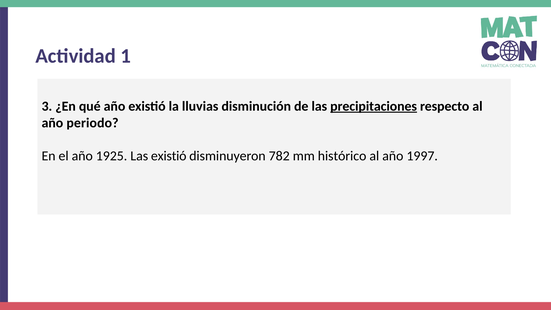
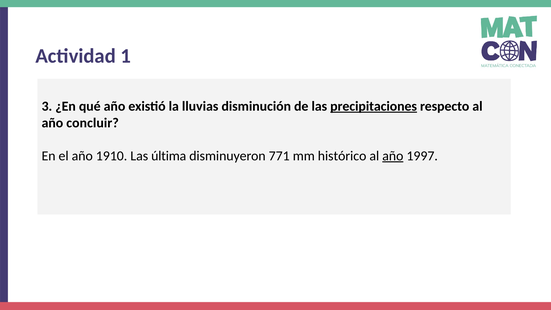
periodo: periodo -> concluir
1925: 1925 -> 1910
Las existió: existió -> última
782: 782 -> 771
año at (393, 156) underline: none -> present
